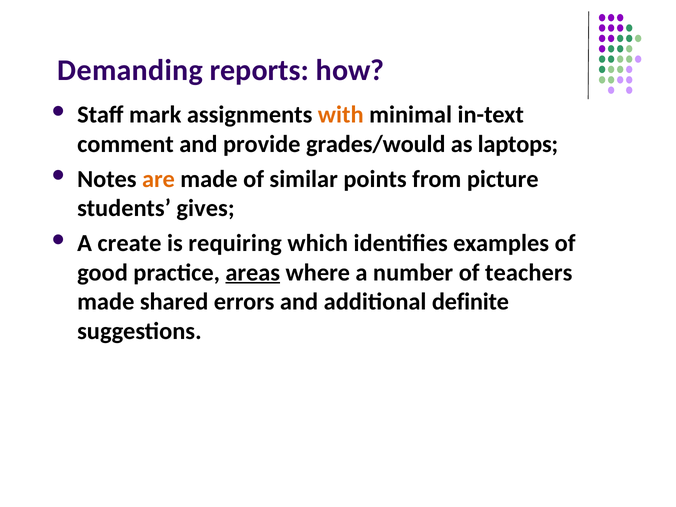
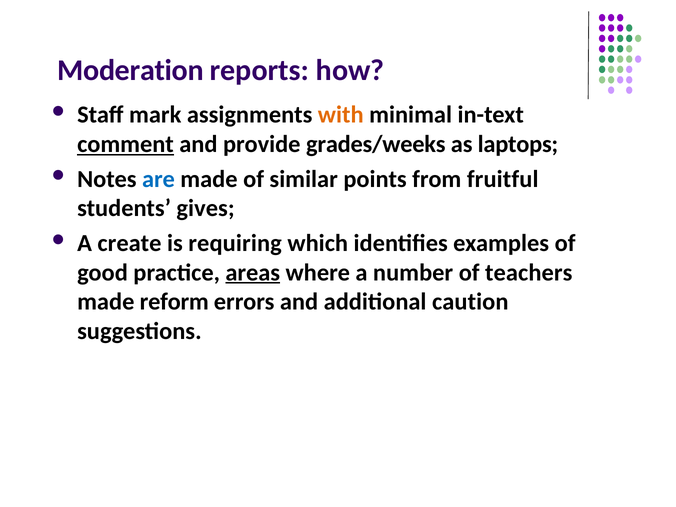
Demanding: Demanding -> Moderation
comment underline: none -> present
grades/would: grades/would -> grades/weeks
are colour: orange -> blue
picture: picture -> fruitful
shared: shared -> reform
definite: definite -> caution
